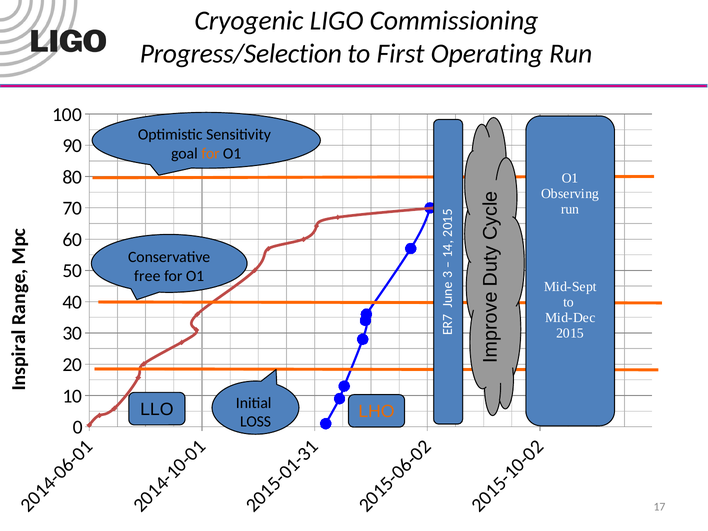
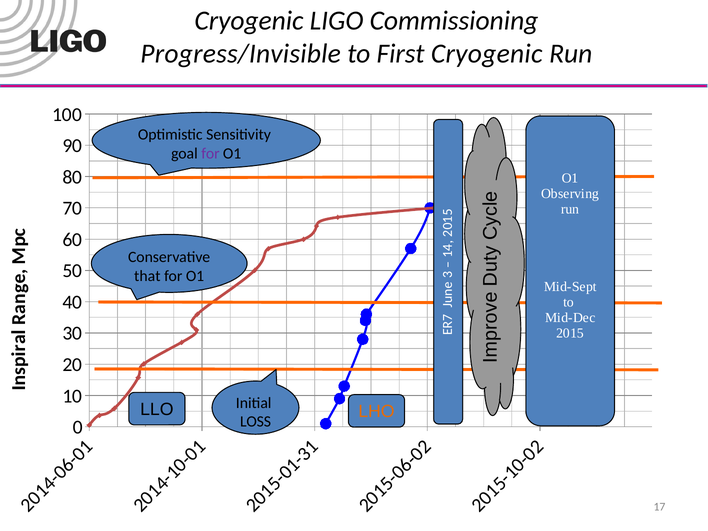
Progress/Selection: Progress/Selection -> Progress/Invisible
First Operating: Operating -> Cryogenic
for at (210, 153) colour: orange -> purple
free: free -> that
